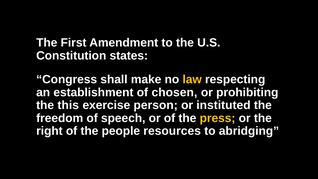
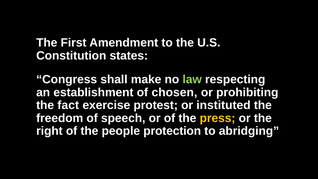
law colour: yellow -> light green
this: this -> fact
person: person -> protest
resources: resources -> protection
